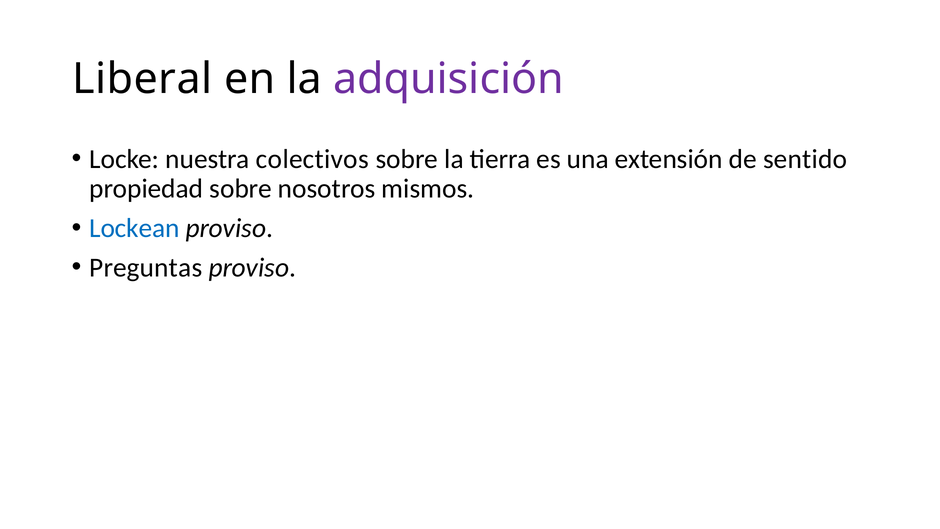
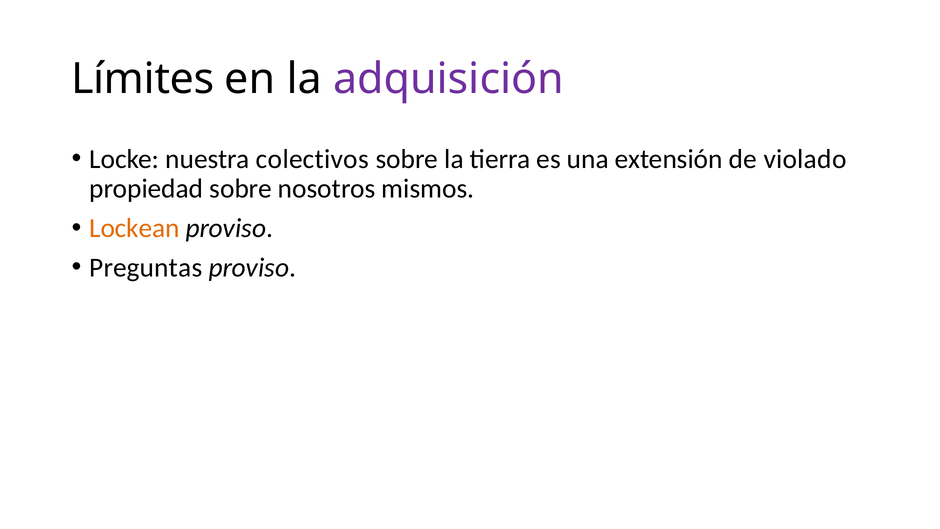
Liberal: Liberal -> Límites
sentido: sentido -> violado
Lockean colour: blue -> orange
